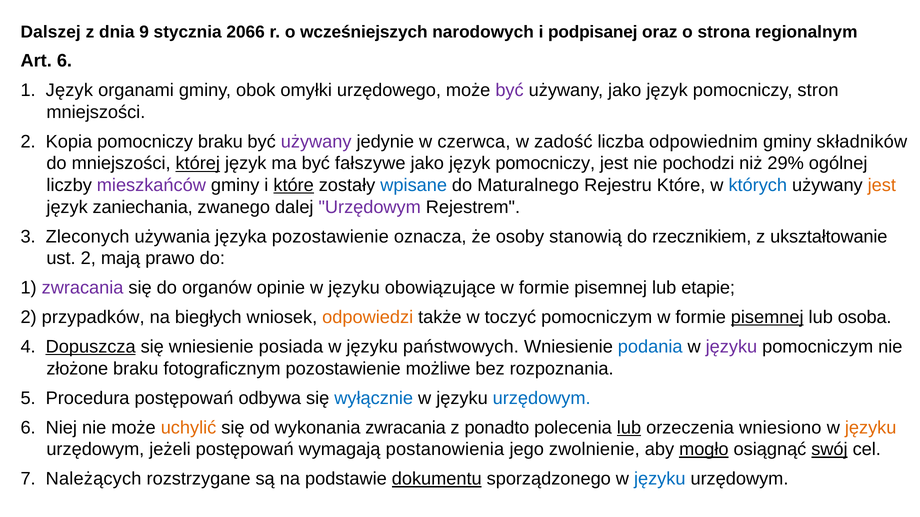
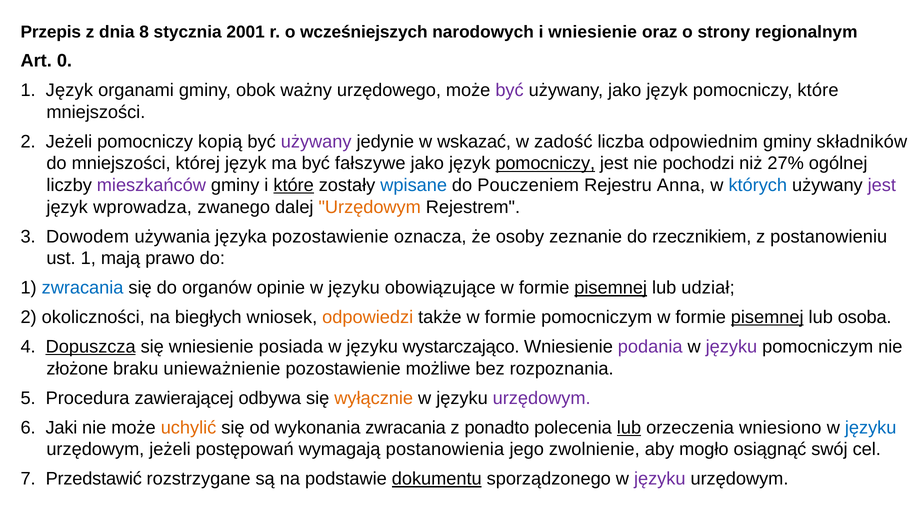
Dalszej: Dalszej -> Przepis
9: 9 -> 8
2066: 2066 -> 2001
i podpisanej: podpisanej -> wniesienie
strona: strona -> strony
Art 6: 6 -> 0
omyłki: omyłki -> ważny
pomocniczy stron: stron -> które
2 Kopia: Kopia -> Jeżeli
pomocniczy braku: braku -> kopią
czerwca: czerwca -> wskazać
której underline: present -> none
pomocniczy at (545, 164) underline: none -> present
29%: 29% -> 27%
Maturalnego: Maturalnego -> Pouczeniem
Rejestru Które: Które -> Anna
jest at (882, 185) colour: orange -> purple
zaniechania: zaniechania -> wprowadza
Urzędowym at (370, 207) colour: purple -> orange
Zleconych: Zleconych -> Dowodem
stanowią: stanowią -> zeznanie
ukształtowanie: ukształtowanie -> postanowieniu
ust 2: 2 -> 1
zwracania at (83, 288) colour: purple -> blue
pisemnej at (611, 288) underline: none -> present
etapie: etapie -> udział
przypadków: przypadków -> okoliczności
także w toczyć: toczyć -> formie
państwowych: państwowych -> wystarczająco
podania colour: blue -> purple
fotograficznym: fotograficznym -> unieważnienie
Procedura postępowań: postępowań -> zawierającej
wyłącznie colour: blue -> orange
urzędowym at (542, 399) colour: blue -> purple
Niej: Niej -> Jaki
języku at (871, 428) colour: orange -> blue
mogło underline: present -> none
swój underline: present -> none
Należących: Należących -> Przedstawić
języku at (660, 479) colour: blue -> purple
